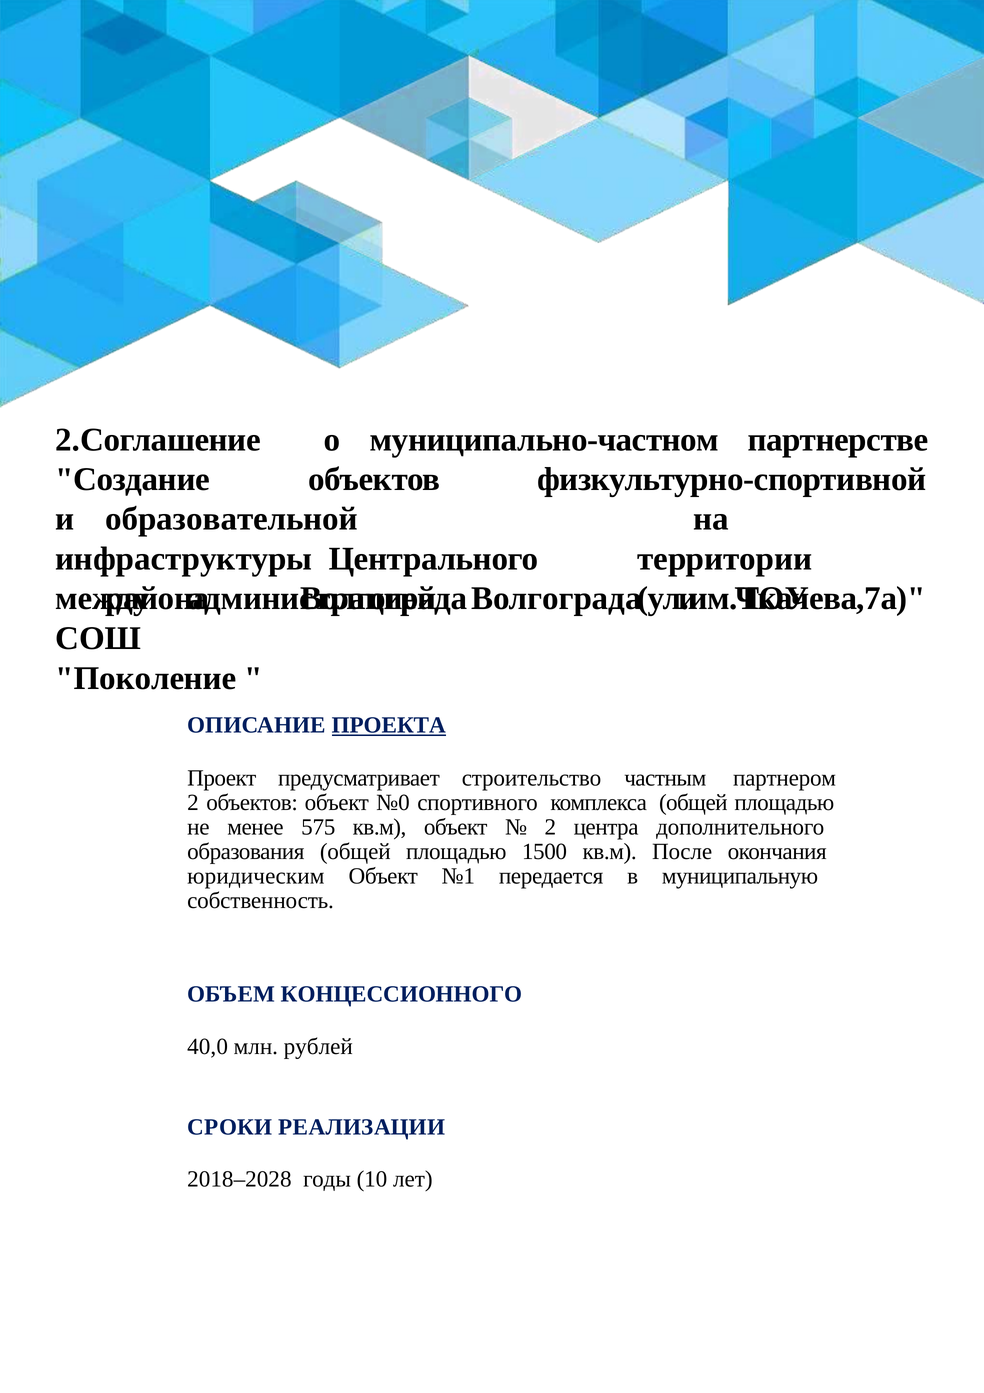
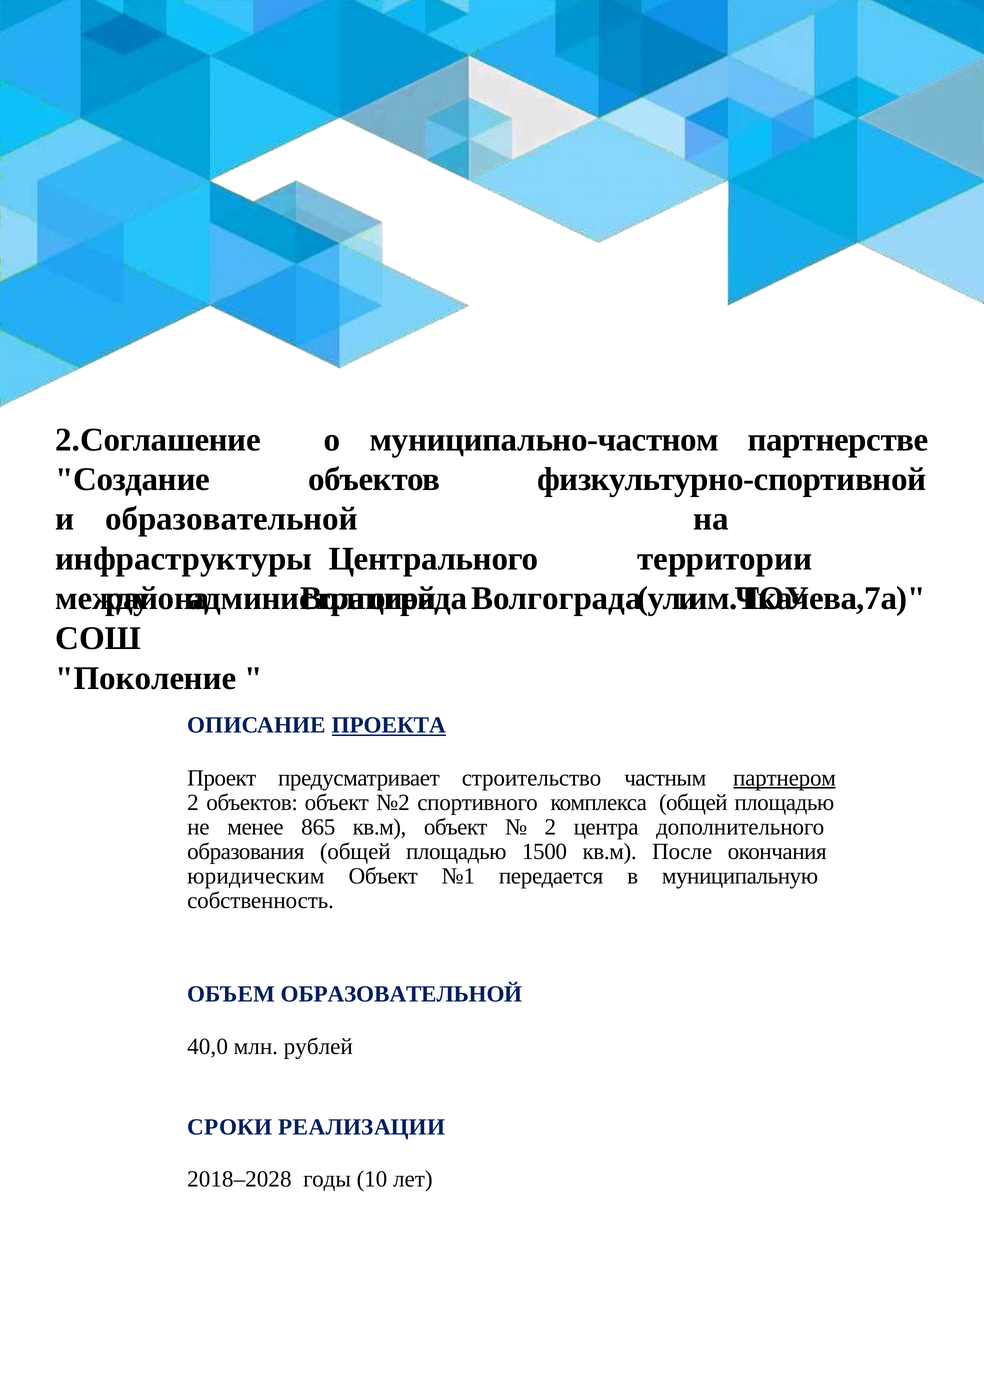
партнером underline: none -> present
№0: №0 -> №2
575: 575 -> 865
ОБЪЕМ КОНЦЕССИОННОГО: КОНЦЕССИОННОГО -> ОБРАЗОВАТЕЛЬНОЙ
